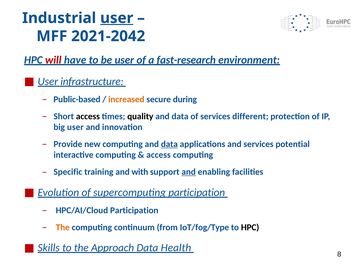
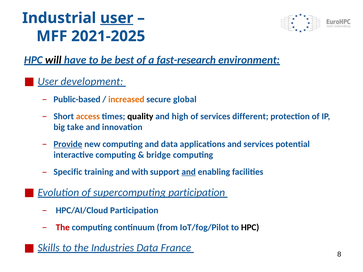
2021-2042: 2021-2042 -> 2021-2025
will colour: red -> black
be user: user -> best
infrastructure: infrastructure -> development
during: during -> global
access at (88, 116) colour: black -> orange
data at (180, 116): data -> high
big user: user -> take
Provide underline: none -> present
data at (169, 144) underline: present -> none
access at (159, 155): access -> bridge
The at (63, 227) colour: orange -> red
IoT/fog/Type: IoT/fog/Type -> IoT/fog/Pilot
Approach: Approach -> Industries
Health: Health -> France
